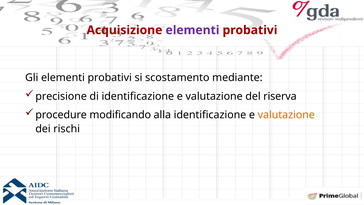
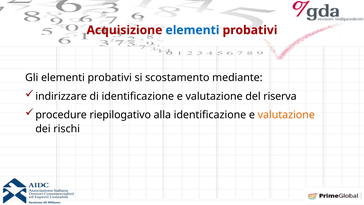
elementi at (192, 30) colour: purple -> blue
precisione: precisione -> indirizzare
modificando: modificando -> riepilogativo
